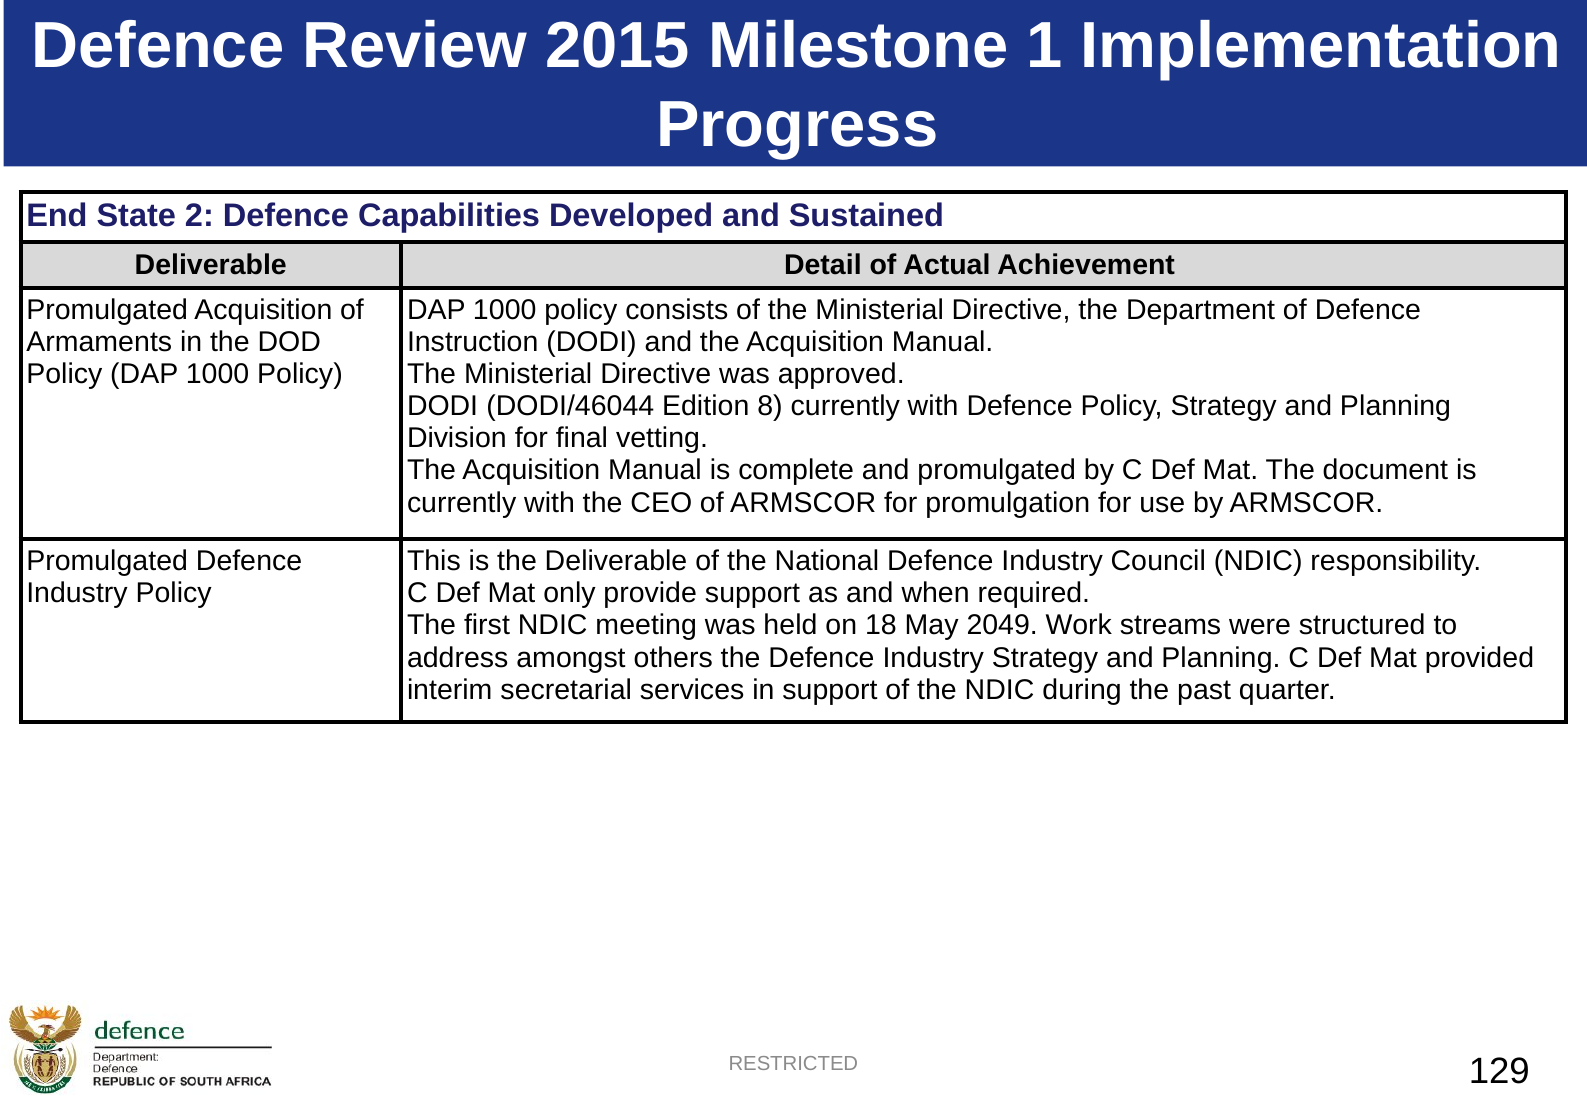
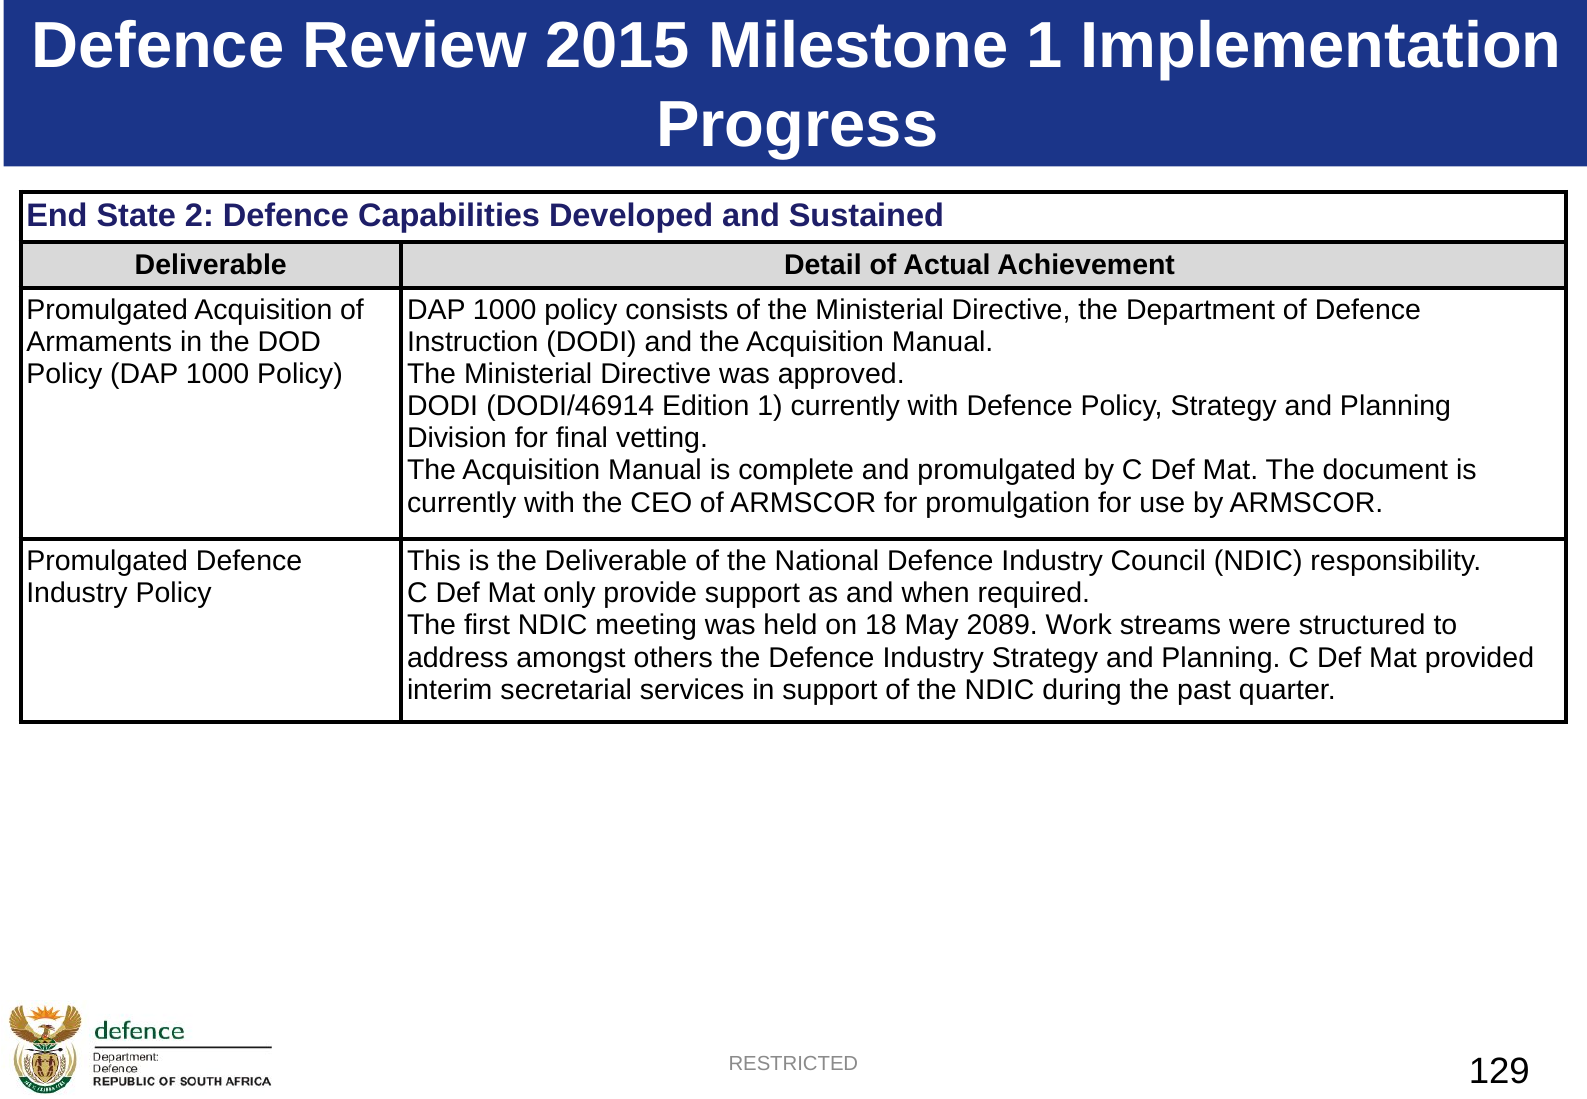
DODI/46044: DODI/46044 -> DODI/46914
Edition 8: 8 -> 1
2049: 2049 -> 2089
